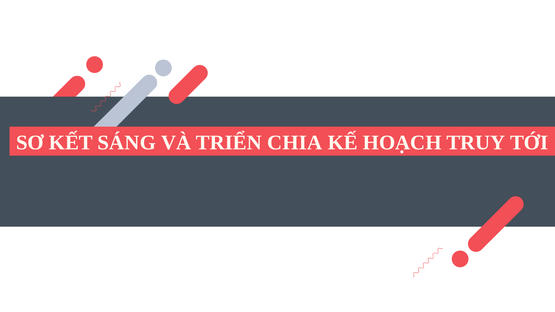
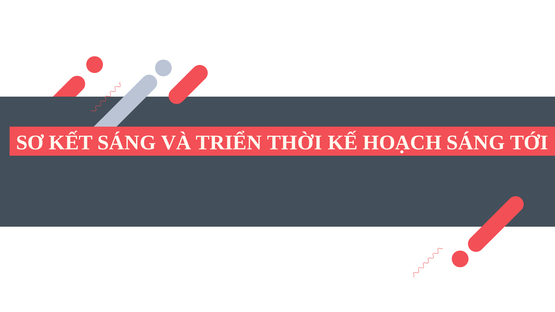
CHIA: CHIA -> THỜI
HOẠCH TRUY: TRUY -> SÁNG
